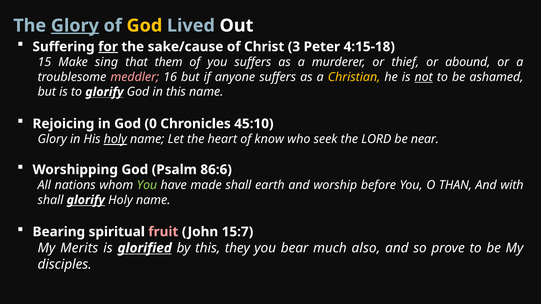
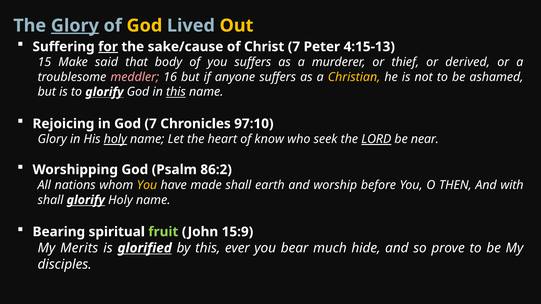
Out colour: white -> yellow
Christ 3: 3 -> 7
4:15-18: 4:15-18 -> 4:15-13
sing: sing -> said
them: them -> body
abound: abound -> derived
not underline: present -> none
this at (176, 92) underline: none -> present
God 0: 0 -> 7
45:10: 45:10 -> 97:10
LORD underline: none -> present
86:6: 86:6 -> 86:2
You at (147, 185) colour: light green -> yellow
THAN: THAN -> THEN
fruit colour: pink -> light green
15:7: 15:7 -> 15:9
they: they -> ever
also: also -> hide
